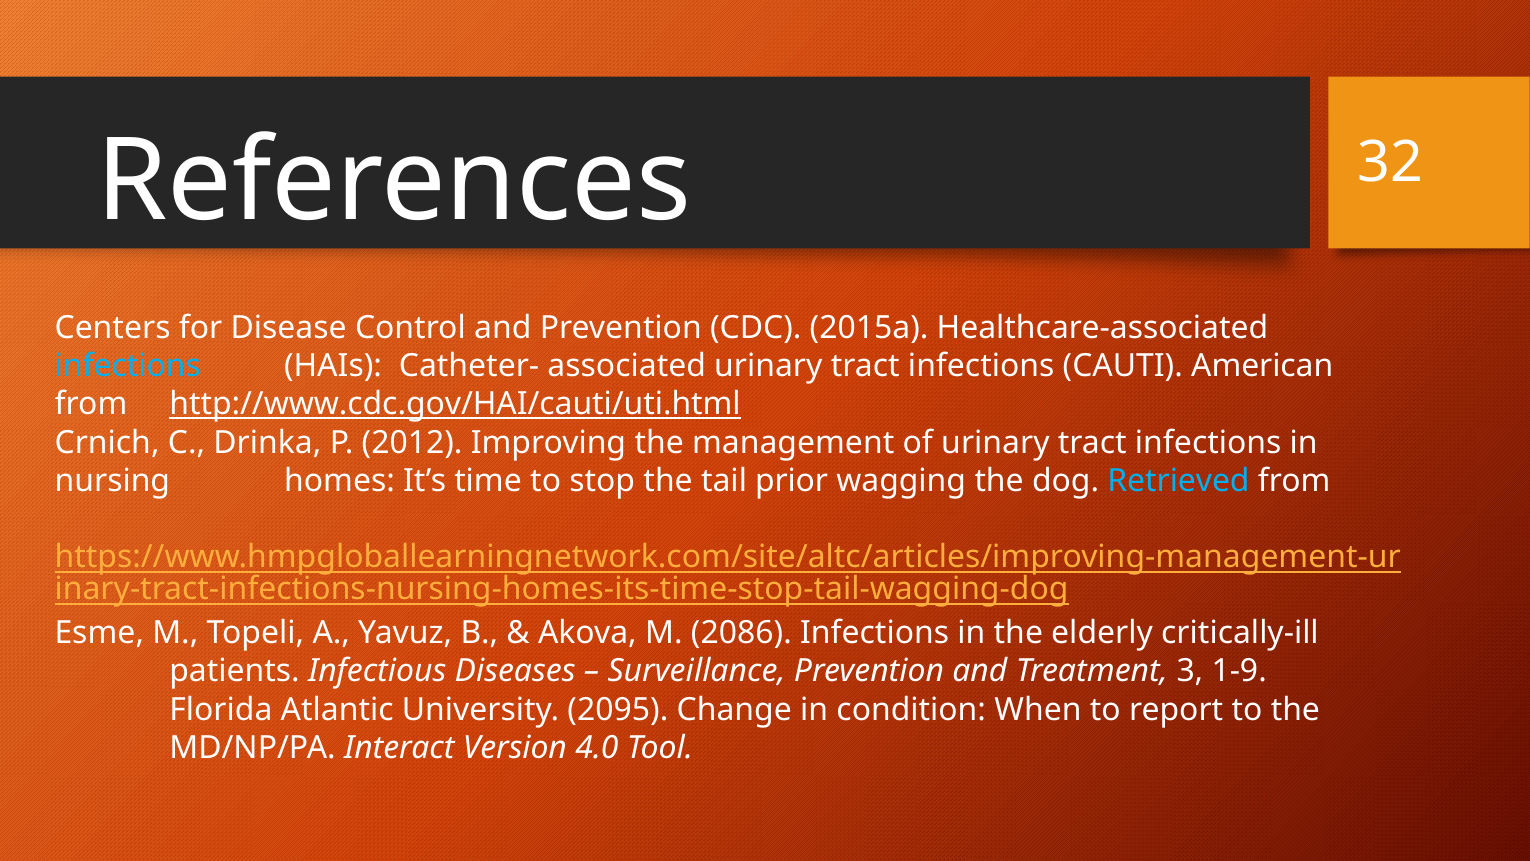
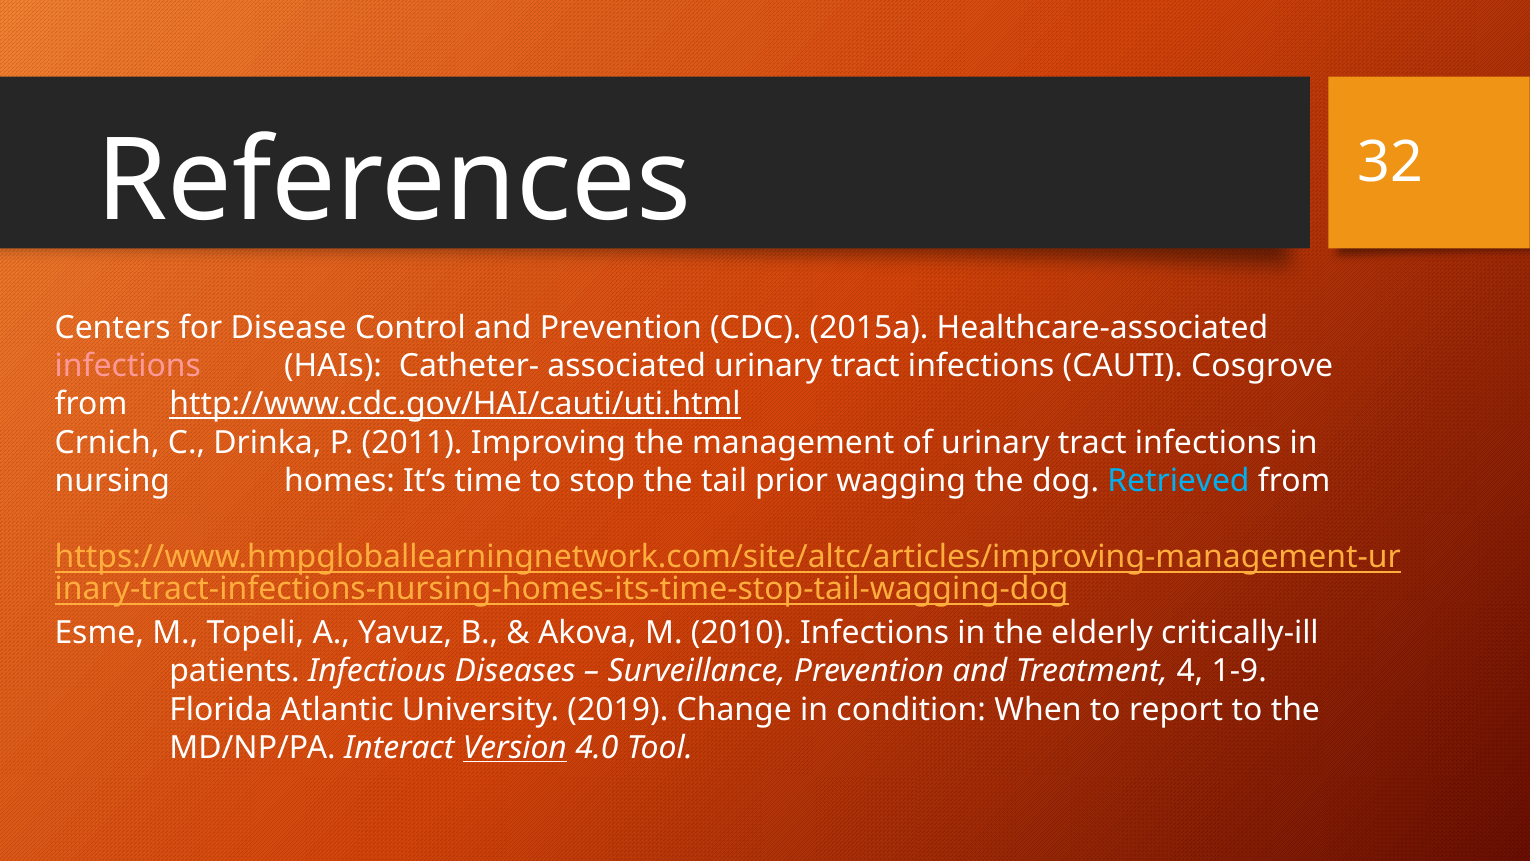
infections at (128, 366) colour: light blue -> pink
American: American -> Cosgrove
2012: 2012 -> 2011
2086: 2086 -> 2010
3: 3 -> 4
2095: 2095 -> 2019
Version underline: none -> present
